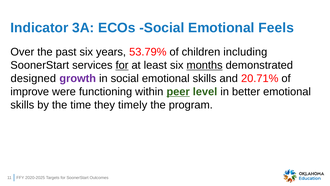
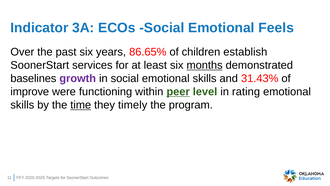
53.79%: 53.79% -> 86.65%
including: including -> establish
for at (122, 65) underline: present -> none
designed: designed -> baselines
20.71%: 20.71% -> 31.43%
better: better -> rating
time underline: none -> present
